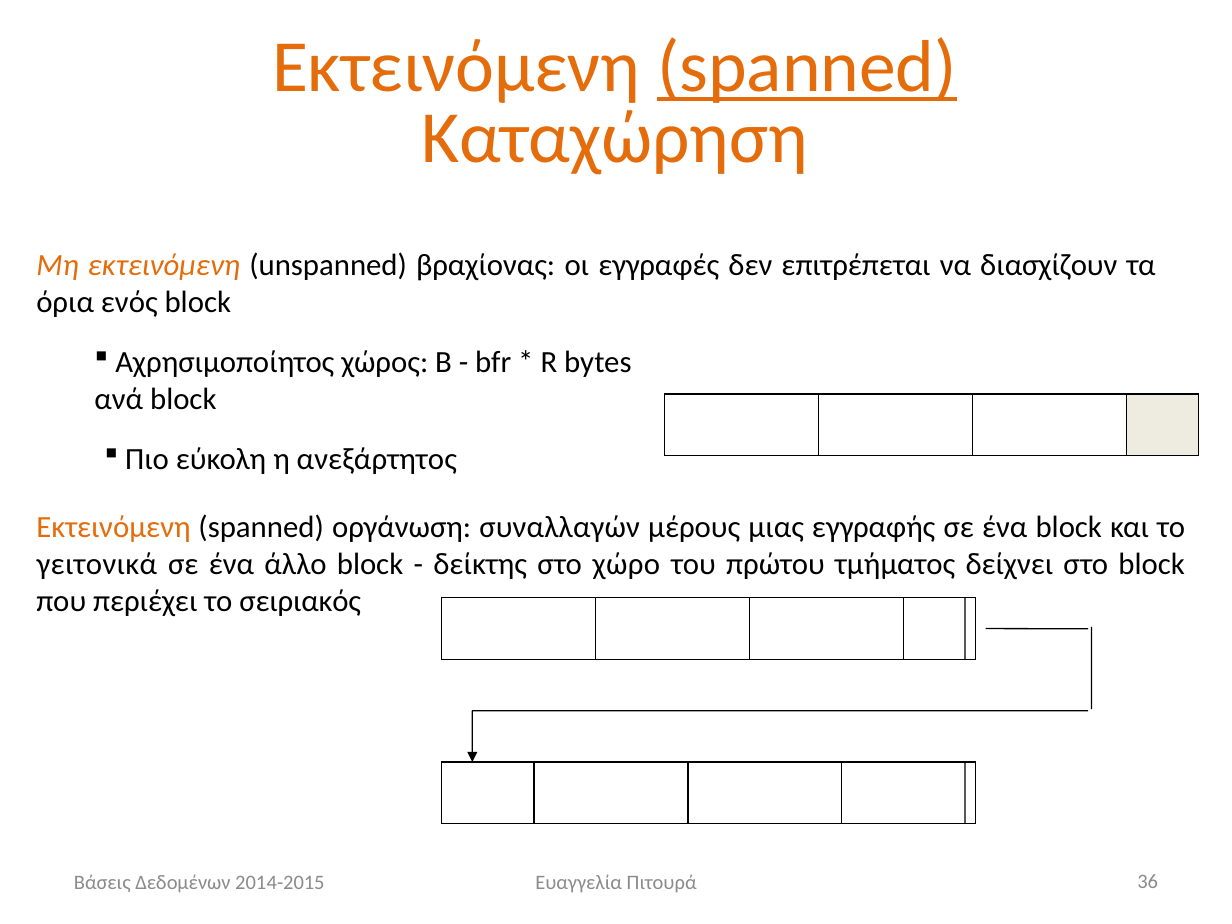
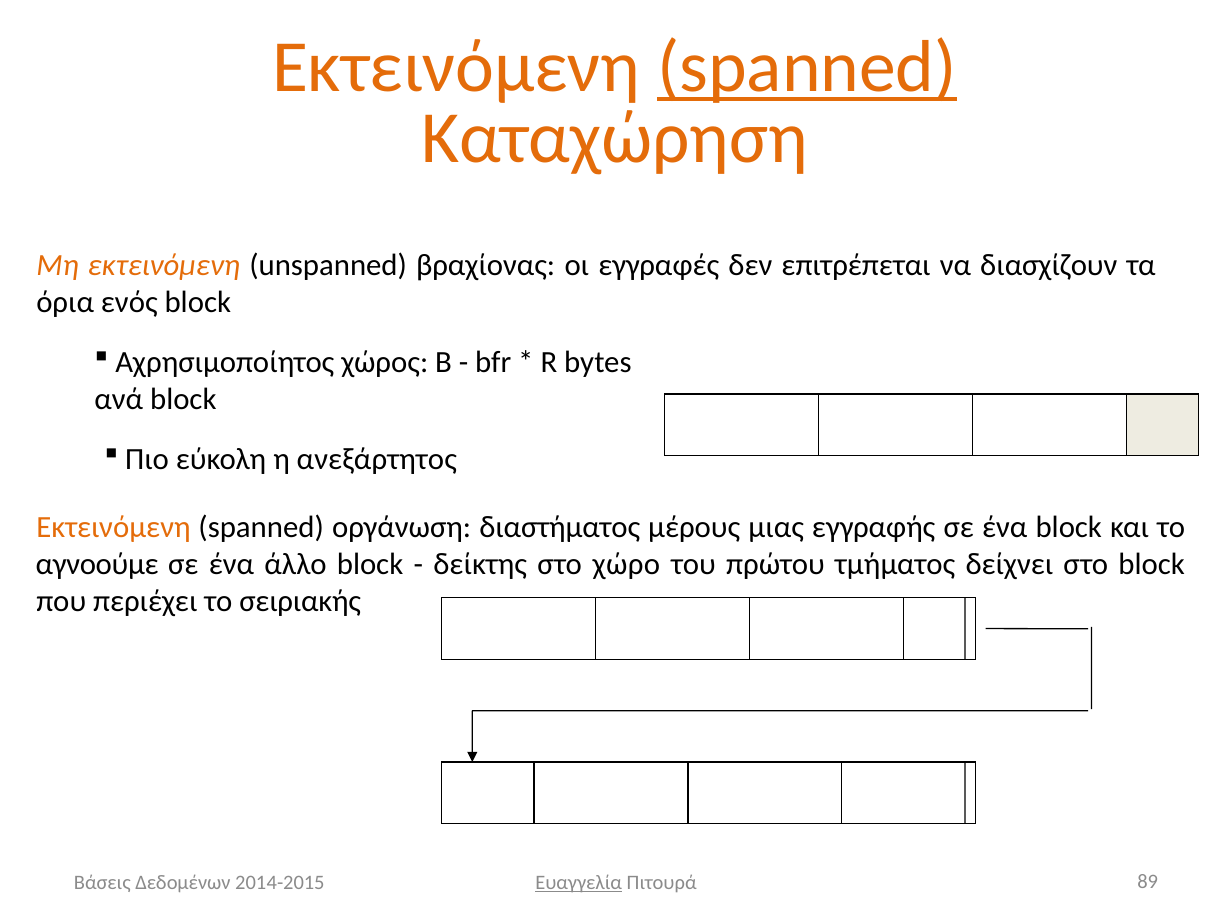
συναλλαγών: συναλλαγών -> διαστήματος
γειτονικά: γειτονικά -> αγνοούμε
σειριακός: σειριακός -> σειριακής
Ευαγγελία underline: none -> present
36: 36 -> 89
